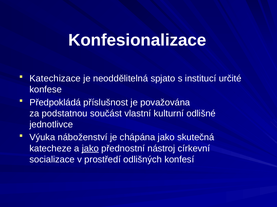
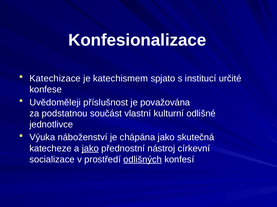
neoddělitelná: neoddělitelná -> katechismem
Předpokládá: Předpokládá -> Uvědoměleji
odlišných underline: none -> present
